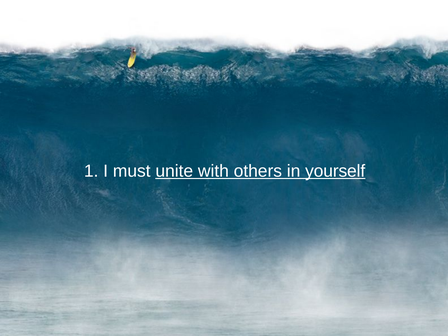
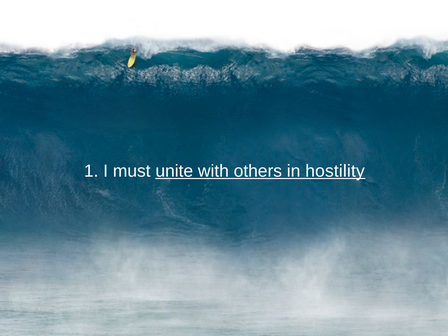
yourself: yourself -> hostility
